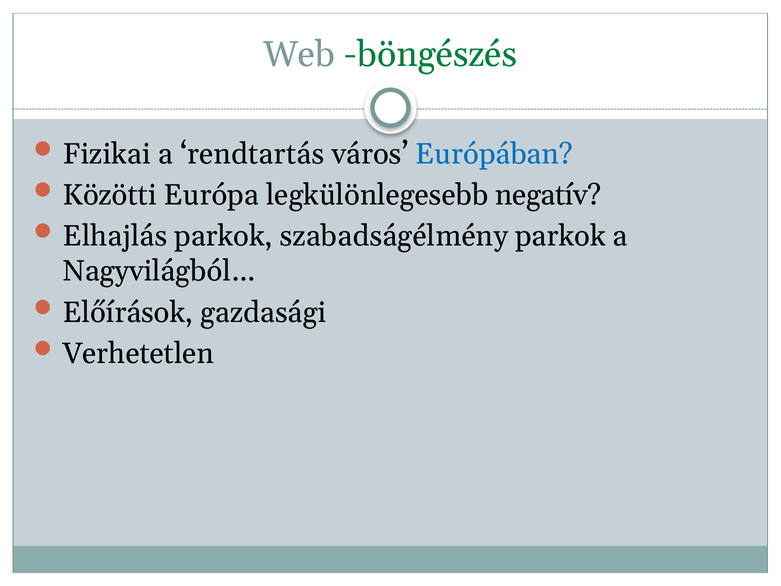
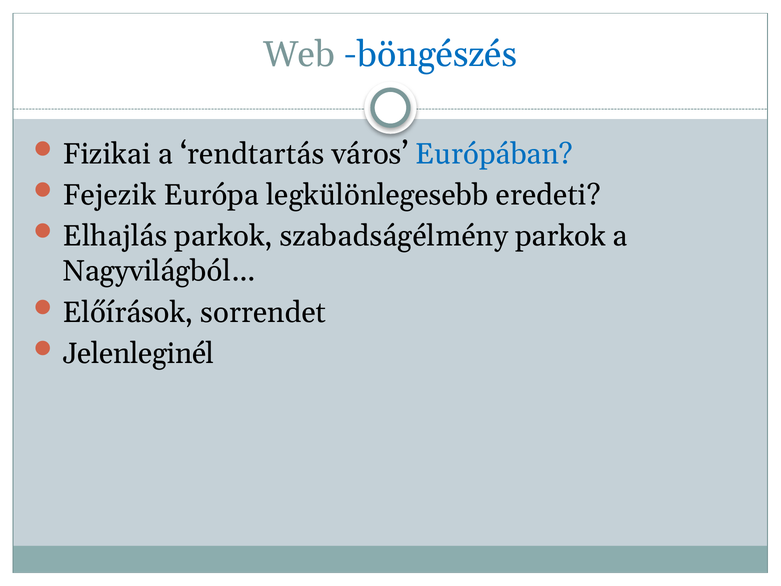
böngészés colour: green -> blue
Közötti: Közötti -> Fejezik
negatív: negatív -> eredeti
gazdasági: gazdasági -> sorrendet
Verhetetlen: Verhetetlen -> Jelenleginél
